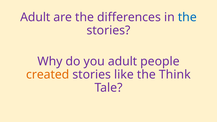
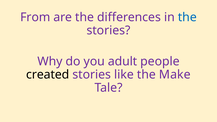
Adult at (35, 17): Adult -> From
created colour: orange -> black
Think: Think -> Make
